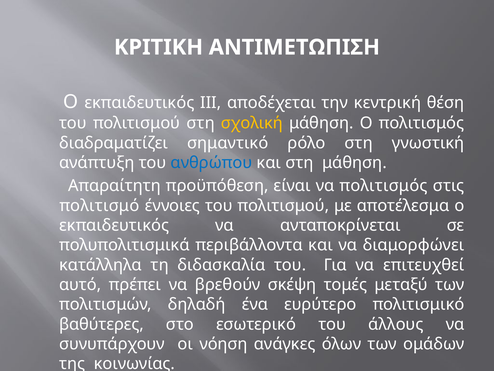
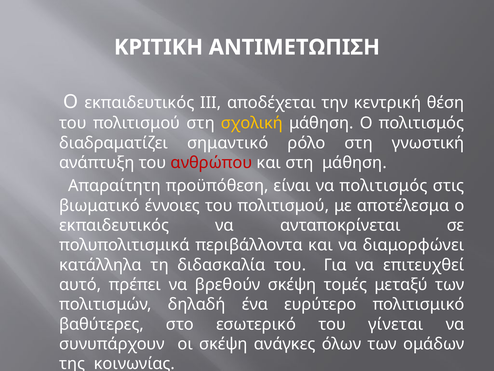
ανθρώπου colour: blue -> red
πολιτισμό: πολιτισμό -> βιωματικό
άλλους: άλλους -> γίνεται
οι νόηση: νόηση -> σκέψη
